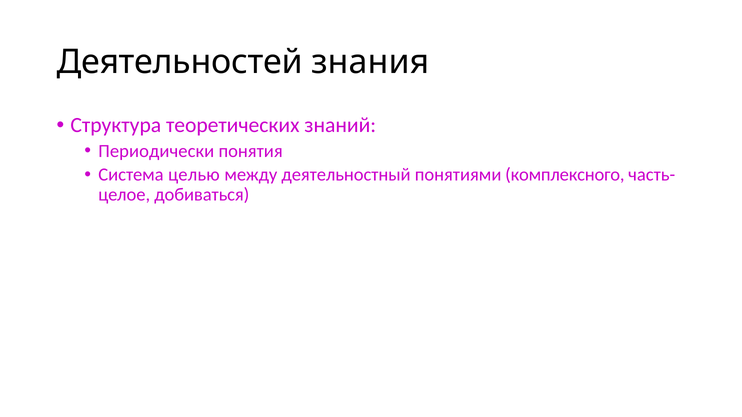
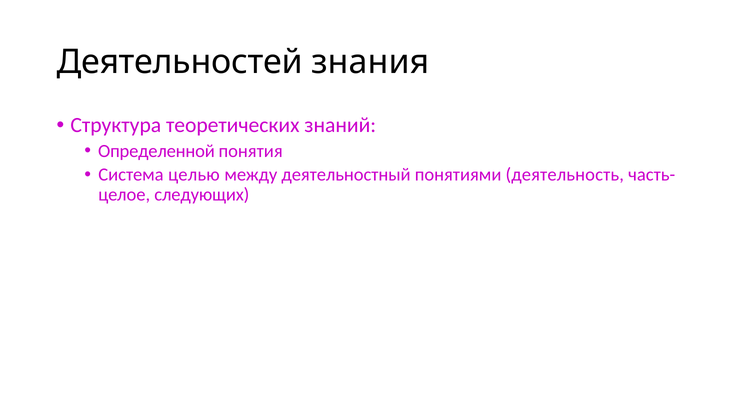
Периодически: Периодически -> Определенной
комплексного: комплексного -> деятельность
добиваться: добиваться -> следующих
